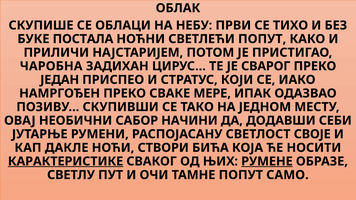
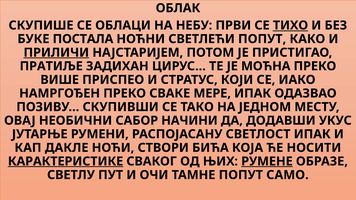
ТИХО underline: none -> present
ПРИЛИЧИ underline: none -> present
ЧАРОБНА: ЧАРОБНА -> ПРАТИЉЕ
СВАРОГ: СВАРОГ -> МОЋНА
ЈЕДАН: ЈЕДАН -> ВИШЕ
СЕБИ: СЕБИ -> УКУС
СВЕТЛОСТ СВОЈЕ: СВОЈЕ -> ИПАК
